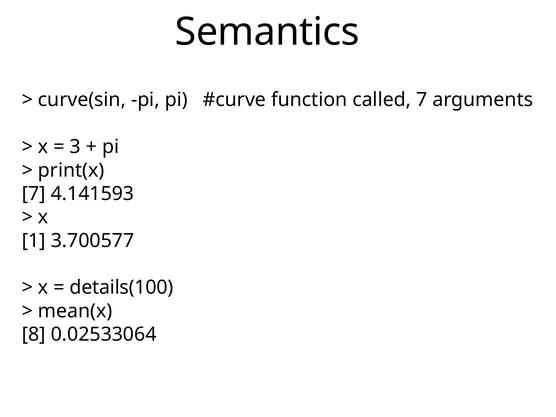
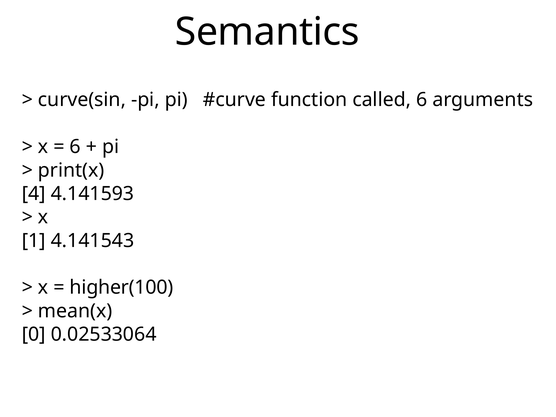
called 7: 7 -> 6
3 at (75, 147): 3 -> 6
7 at (34, 194): 7 -> 4
3.700577: 3.700577 -> 4.141543
details(100: details(100 -> higher(100
8: 8 -> 0
